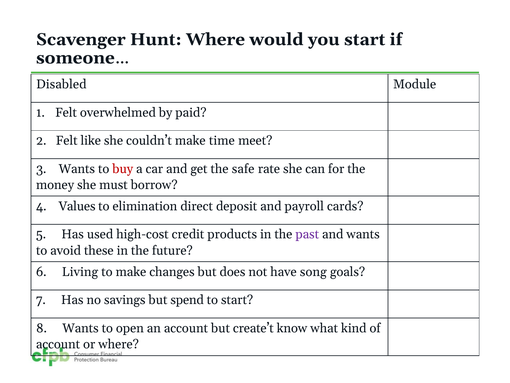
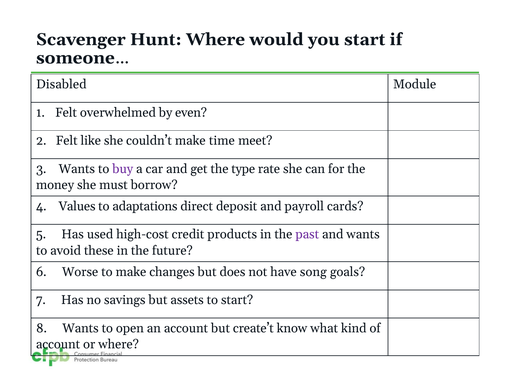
paid: paid -> even
buy colour: red -> purple
safe: safe -> type
elimination: elimination -> adaptations
Living: Living -> Worse
spend: spend -> assets
